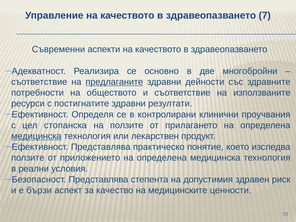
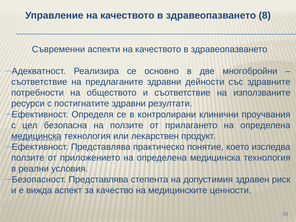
7: 7 -> 8
предлаганите underline: present -> none
стопанска: стопанска -> безопасна
бързи: бързи -> вижда
